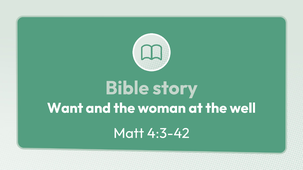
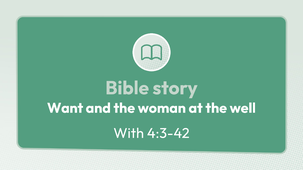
Matt: Matt -> With
